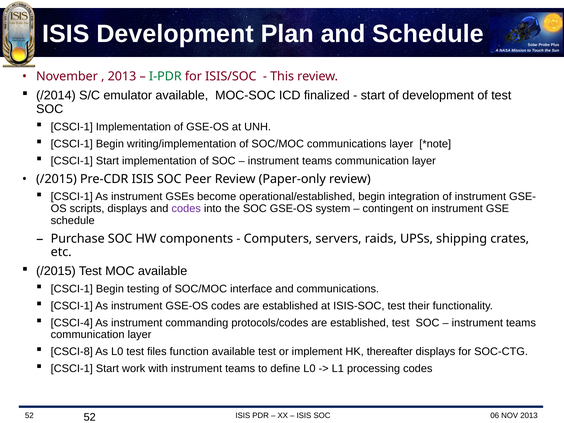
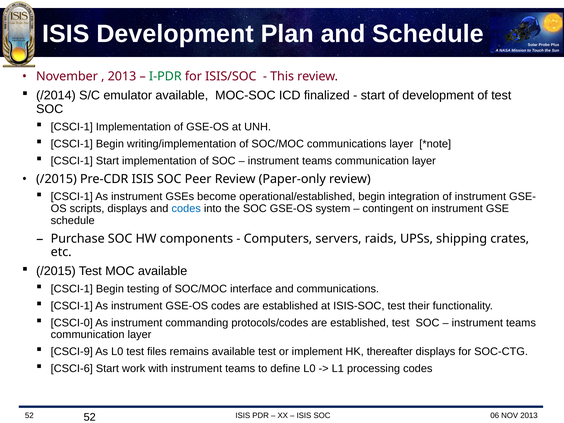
codes at (186, 209) colour: purple -> blue
CSCI-4: CSCI-4 -> CSCI-0
CSCI-8: CSCI-8 -> CSCI-9
function: function -> remains
CSCI-1 at (72, 368): CSCI-1 -> CSCI-6
